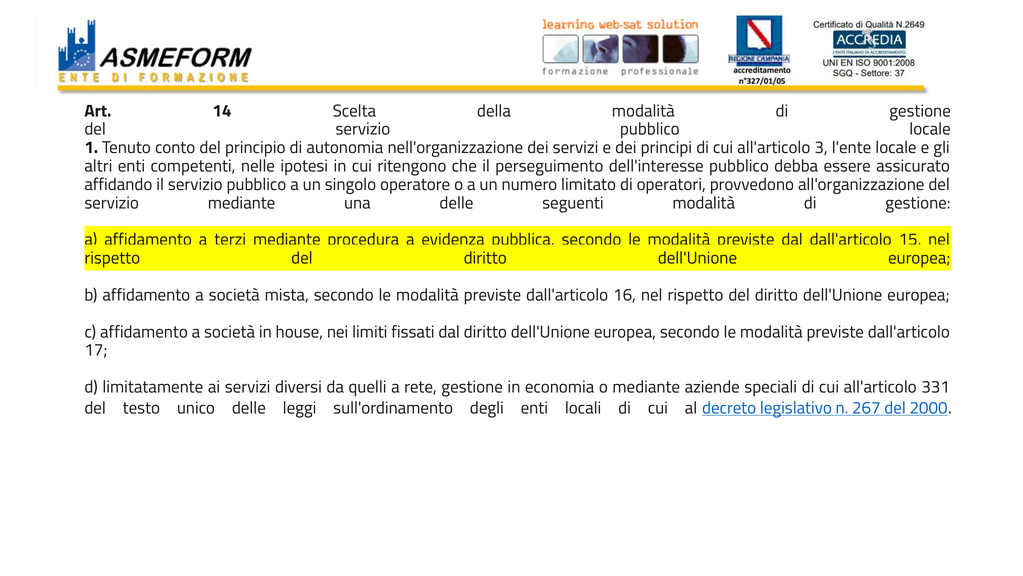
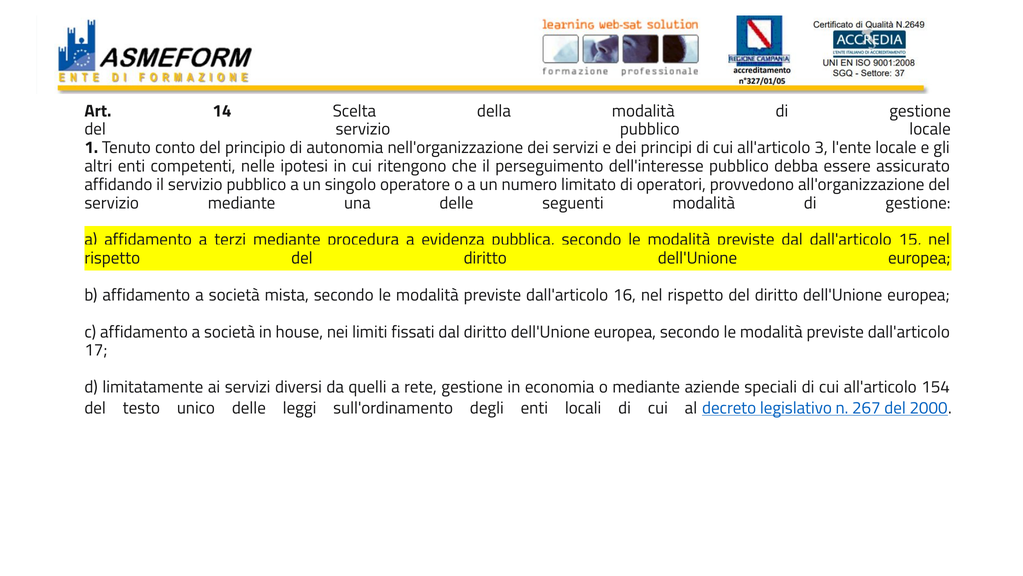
331: 331 -> 154
